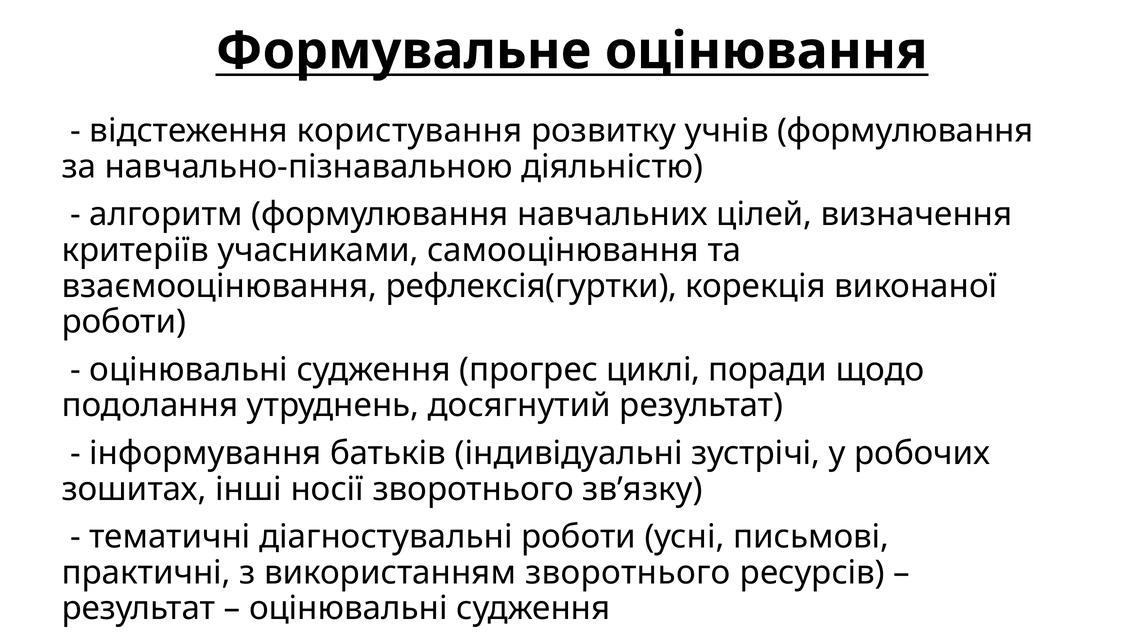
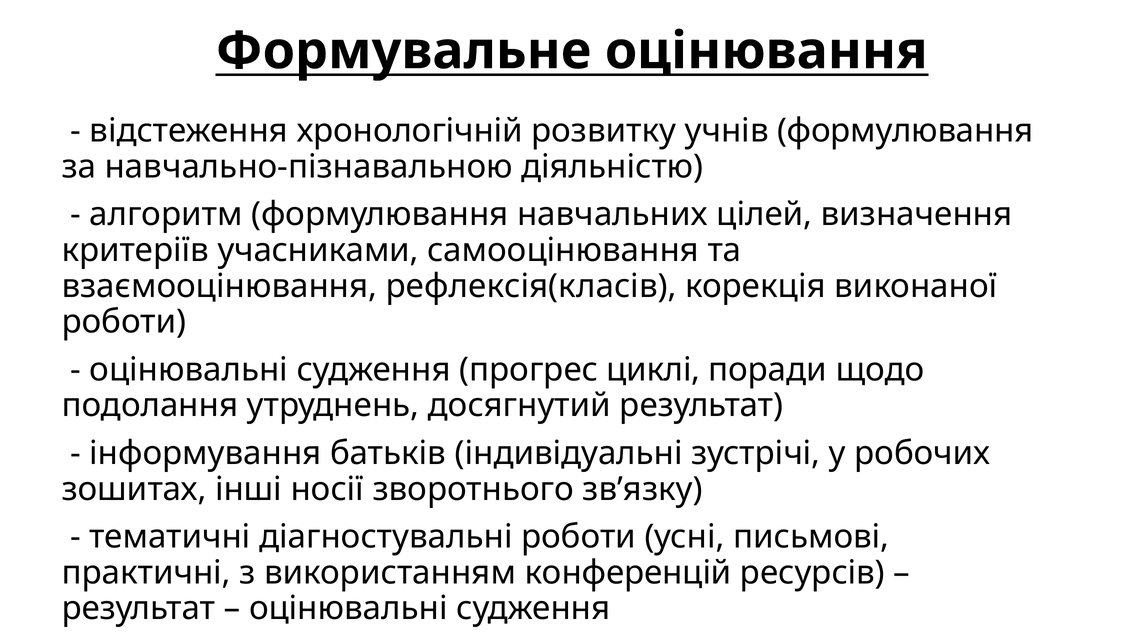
користування: користування -> хронологічній
рефлексія(гуртки: рефлексія(гуртки -> рефлексія(класів
використанням зворотнього: зворотнього -> конференцій
